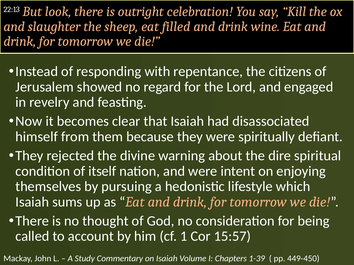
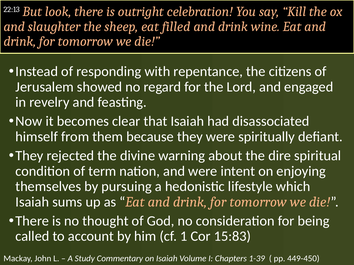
itself: itself -> term
15:57: 15:57 -> 15:83
